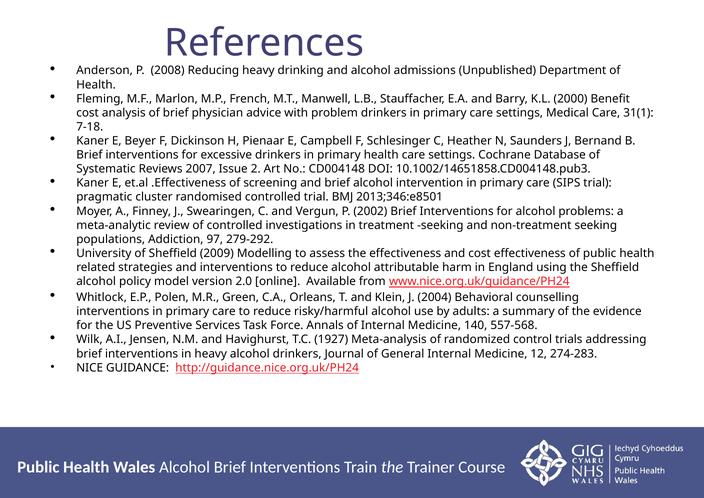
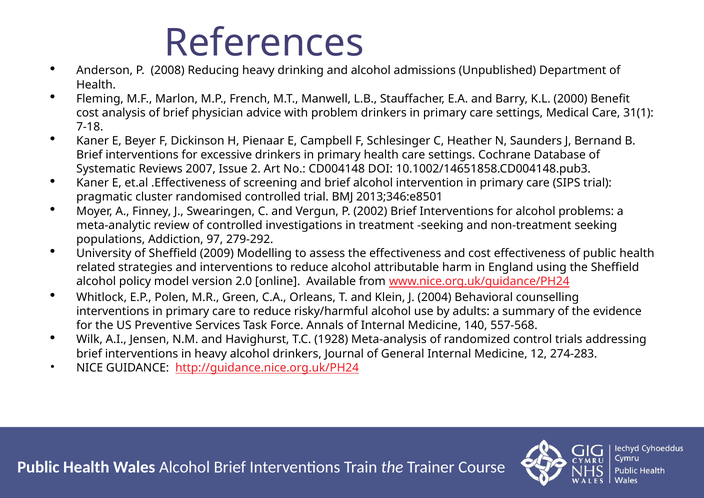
1927: 1927 -> 1928
